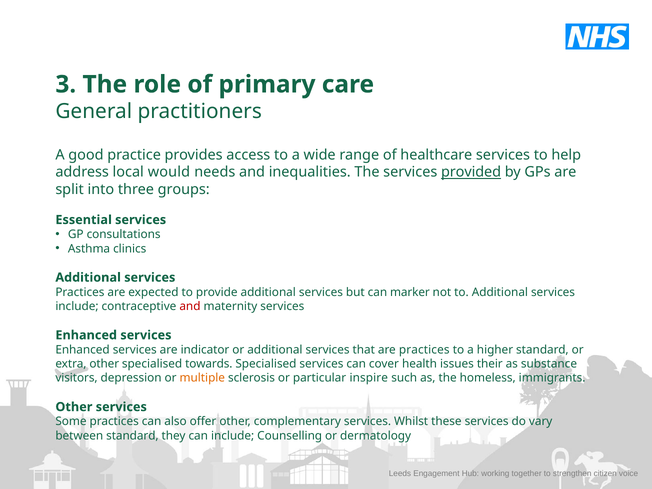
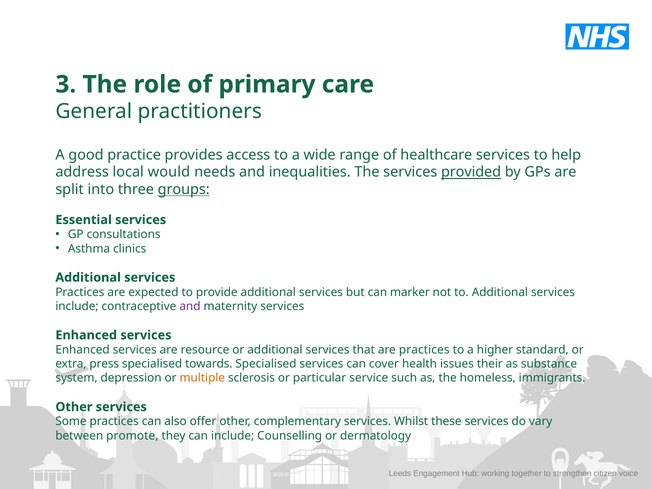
groups underline: none -> present
and at (190, 306) colour: red -> purple
indicator: indicator -> resource
extra other: other -> press
visitors: visitors -> system
inspire: inspire -> service
between standard: standard -> promote
